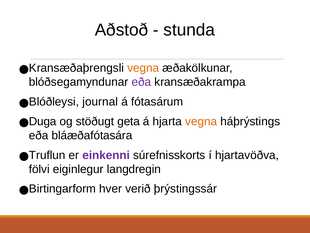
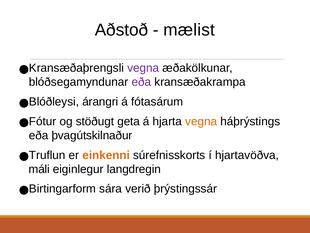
stunda: stunda -> mælist
vegna at (143, 68) colour: orange -> purple
journal: journal -> árangri
Duga: Duga -> Fótur
bláæðafótasára: bláæðafótasára -> þvagútskilnaður
einkenni colour: purple -> orange
fölvi: fölvi -> máli
hver: hver -> sára
